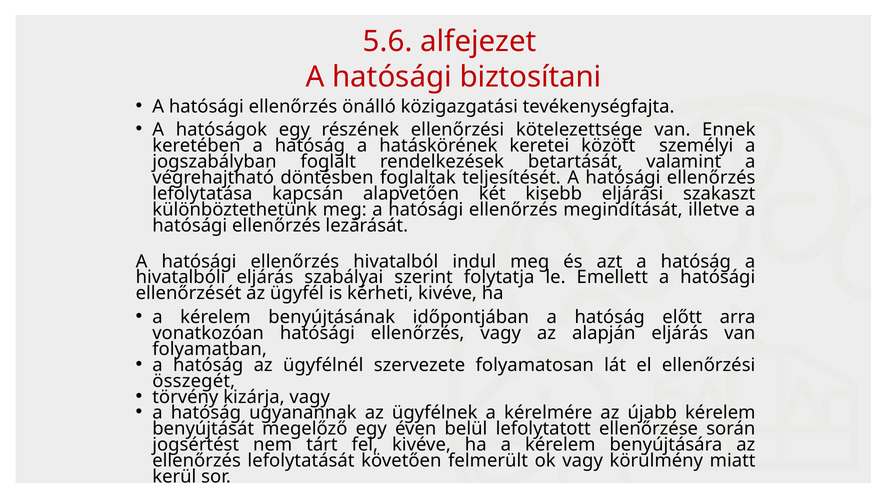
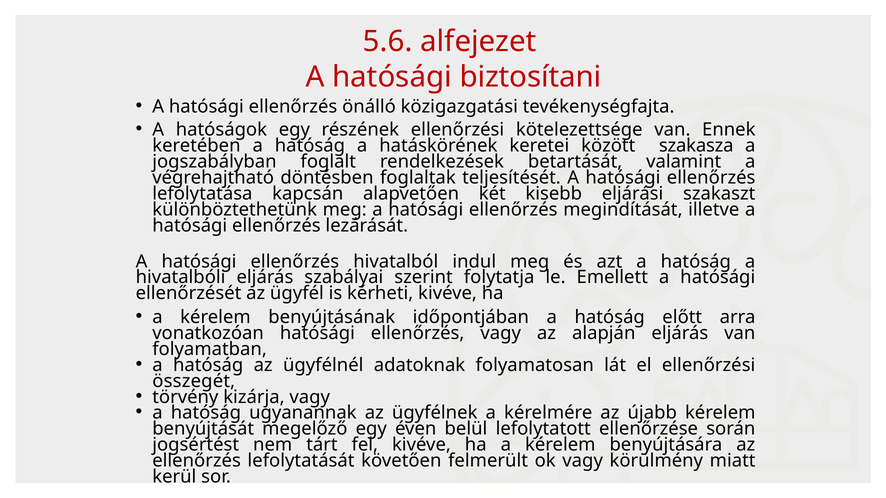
személyi: személyi -> szakasza
szervezete: szervezete -> adatoknak
